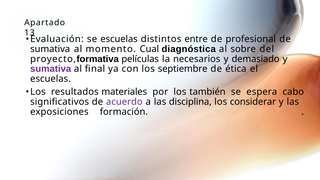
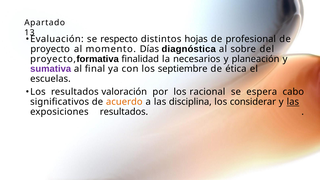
se escuelas: escuelas -> respecto
entre: entre -> hojas
sumativa at (50, 49): sumativa -> proyecto
Cual: Cual -> Días
películas: películas -> finalidad
demasiado: demasiado -> planeación
materiales: materiales -> valoración
también: también -> racional
acuerdo colour: purple -> orange
las at (293, 102) underline: none -> present
exposiciones formación: formación -> resultados
